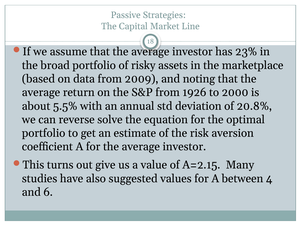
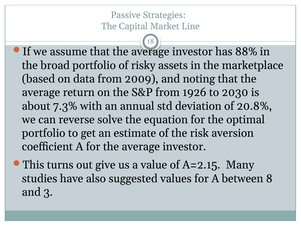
23%: 23% -> 88%
2000: 2000 -> 2030
5.5%: 5.5% -> 7.3%
4: 4 -> 8
6: 6 -> 3
